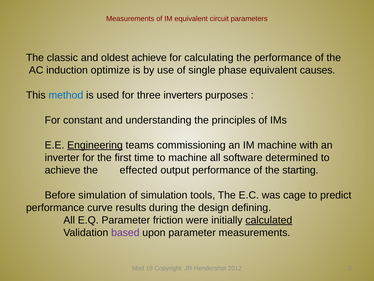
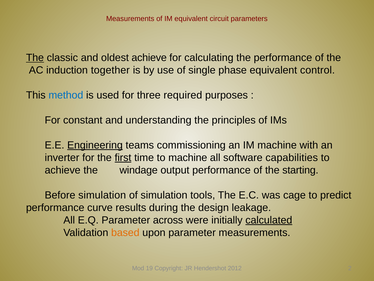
The at (35, 58) underline: none -> present
optimize: optimize -> together
causes: causes -> control
inverters: inverters -> required
first underline: none -> present
determined: determined -> capabilities
effected: effected -> windage
defining: defining -> leakage
friction: friction -> across
based colour: purple -> orange
